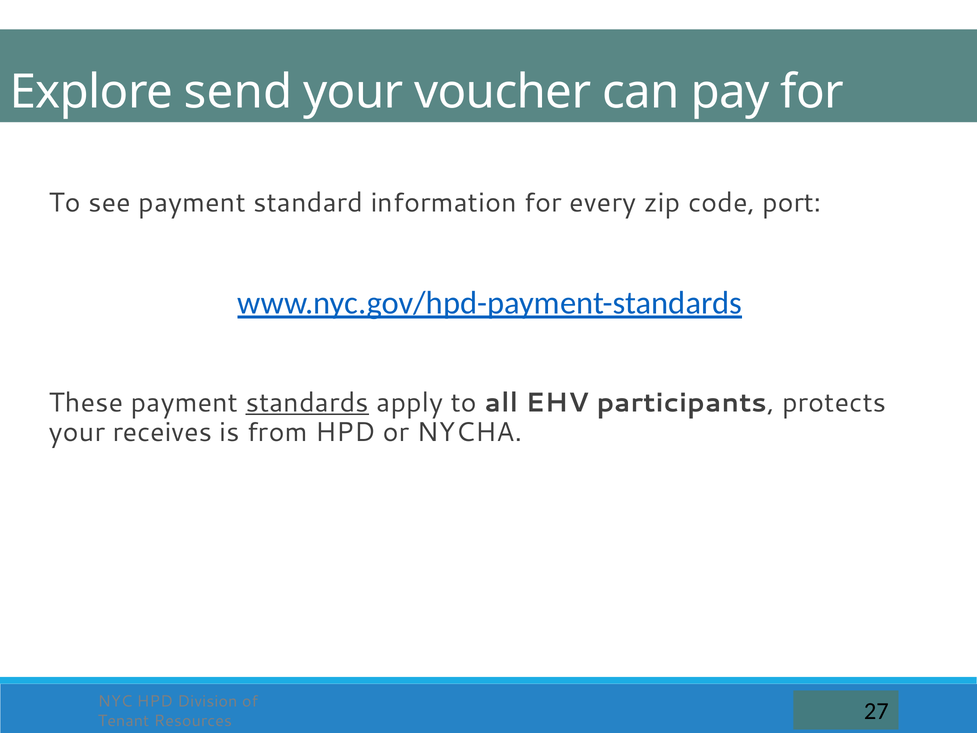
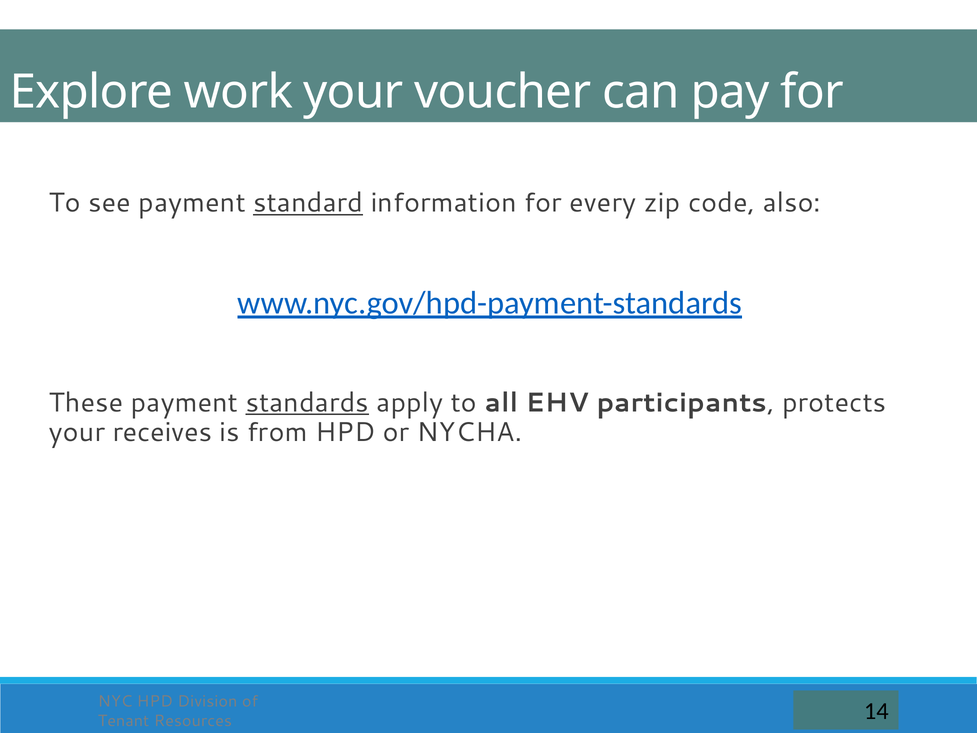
send: send -> work
standard underline: none -> present
port: port -> also
27: 27 -> 14
